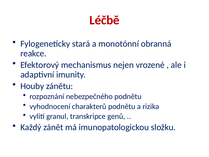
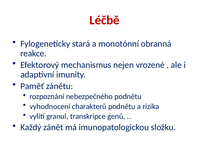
Houby: Houby -> Paměť
